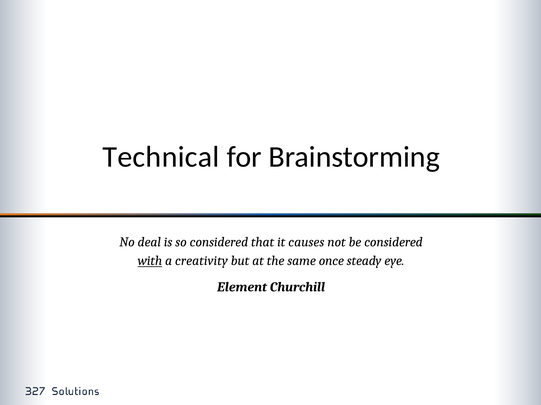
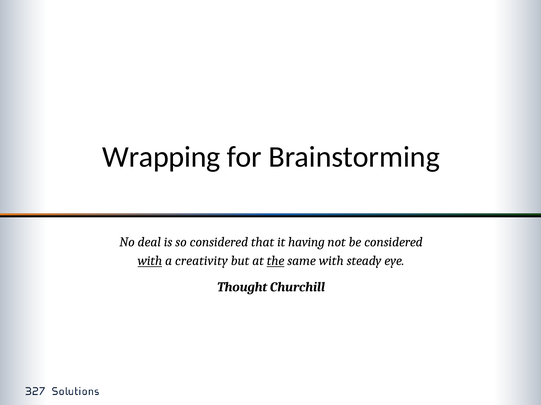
Technical: Technical -> Wrapping
causes: causes -> having
the underline: none -> present
same once: once -> with
Element: Element -> Thought
